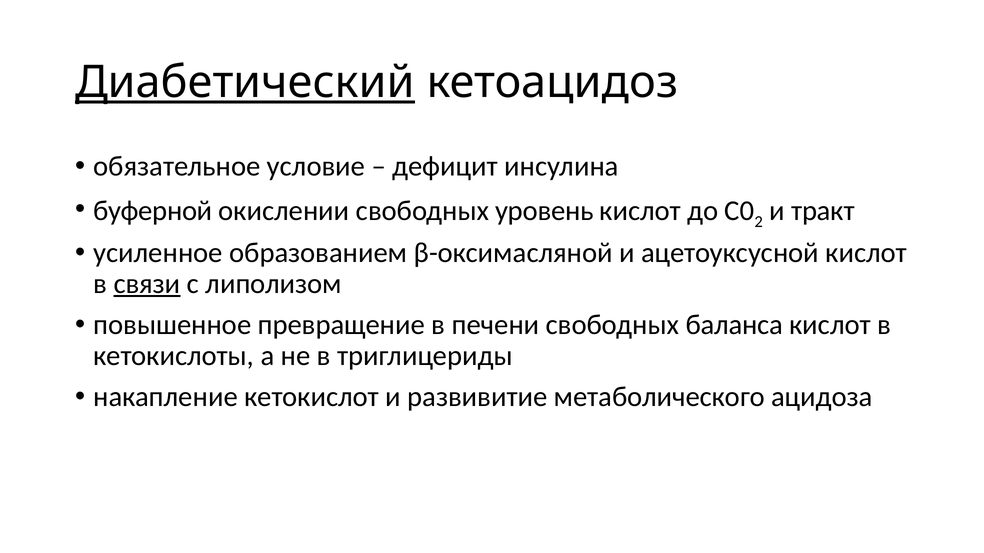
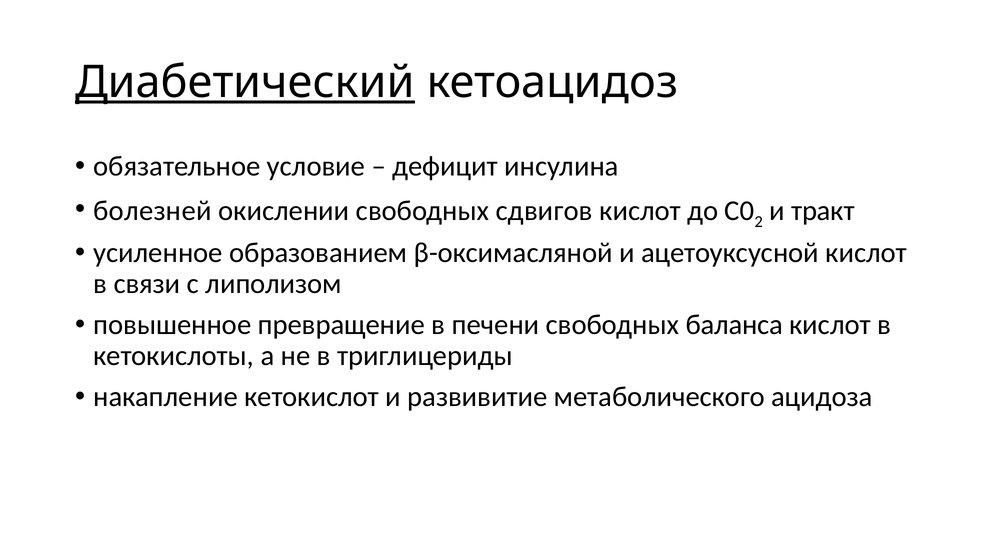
буферной: буферной -> болезней
уровень: уровень -> сдвигов
связи underline: present -> none
